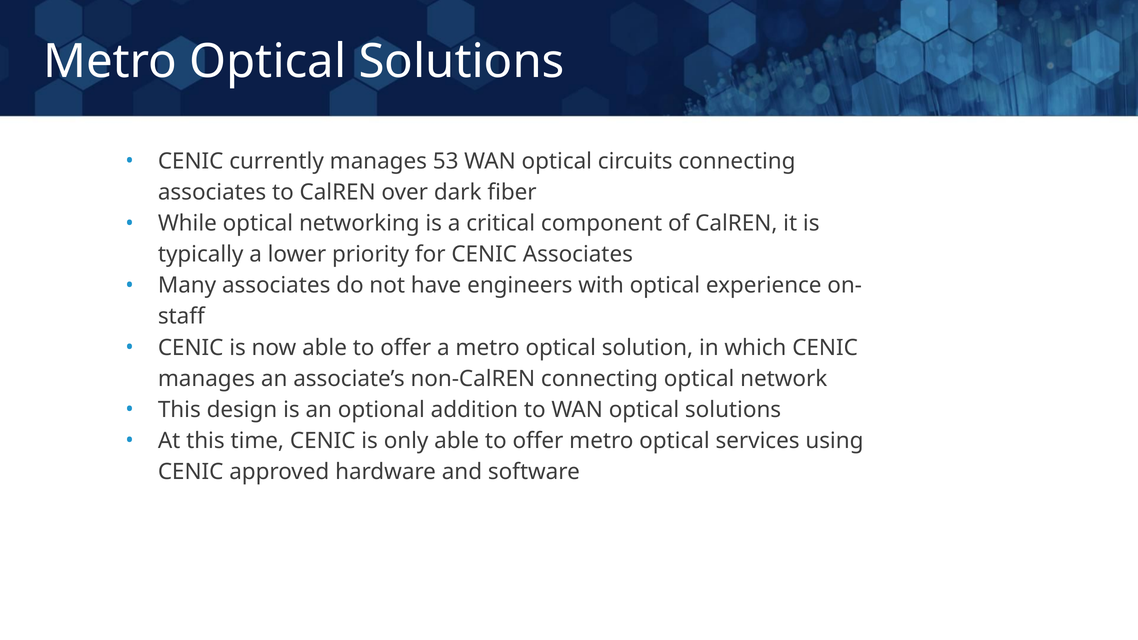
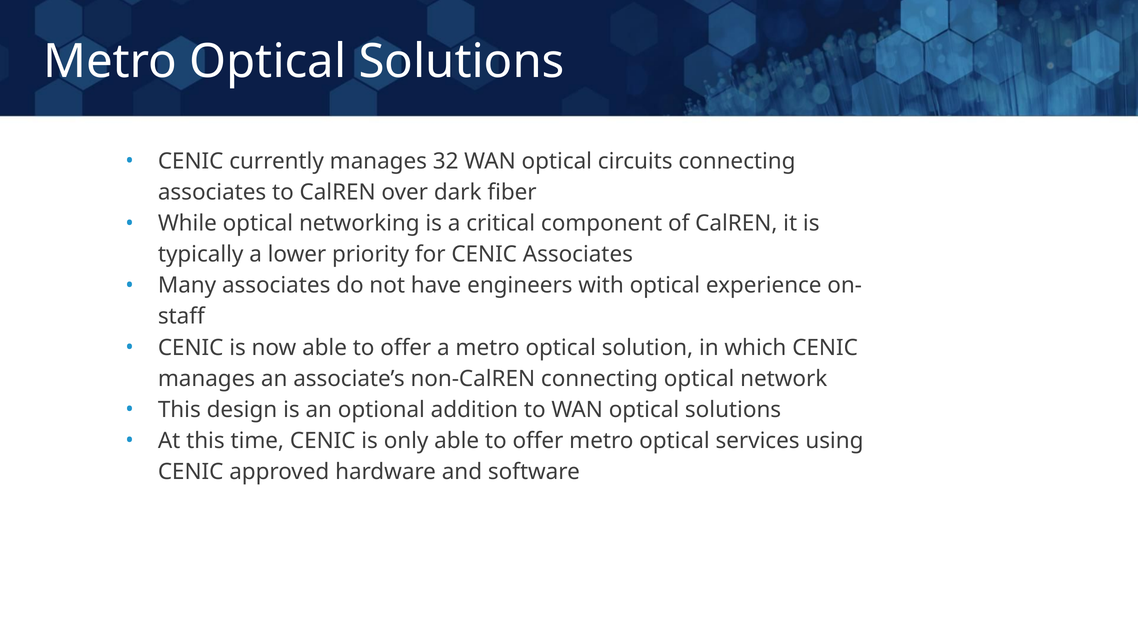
53: 53 -> 32
